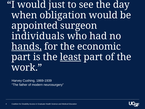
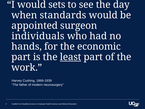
just: just -> sets
obligation: obligation -> standards
hands underline: present -> none
